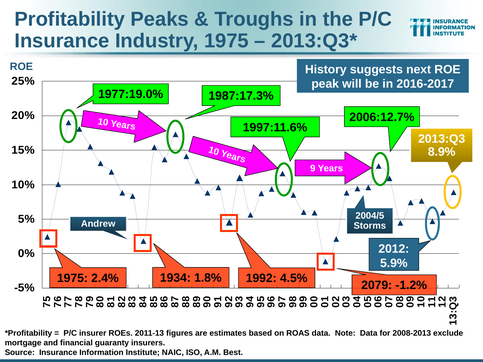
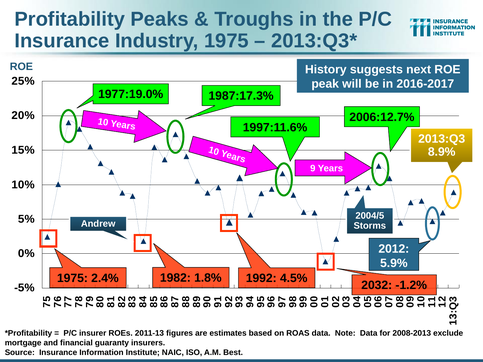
1934: 1934 -> 1982
2079: 2079 -> 2032
